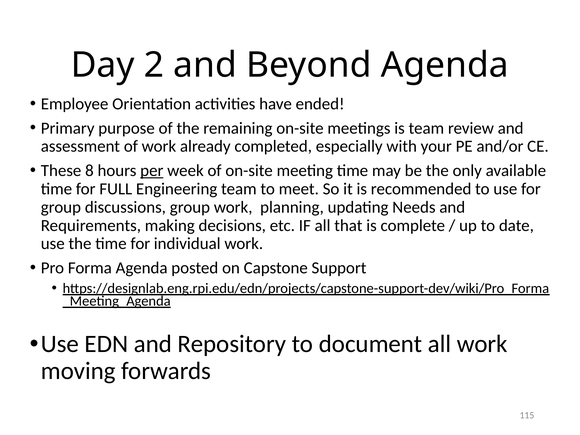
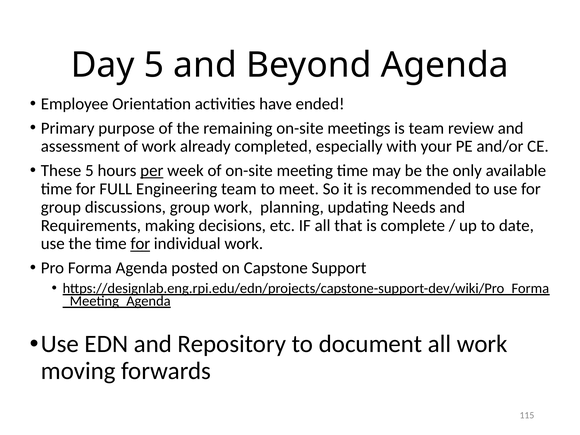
Day 2: 2 -> 5
These 8: 8 -> 5
for at (140, 244) underline: none -> present
